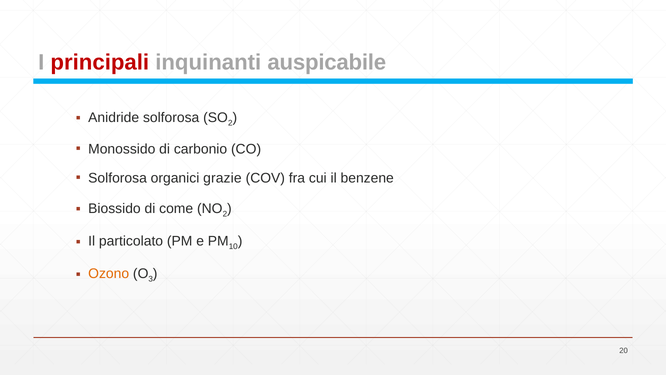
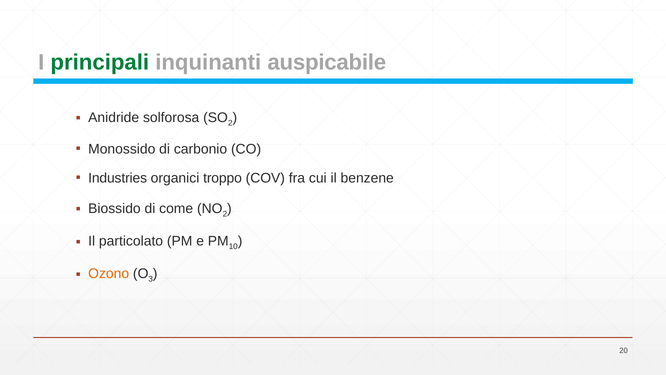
principali colour: red -> green
Solforosa at (118, 178): Solforosa -> Industries
grazie: grazie -> troppo
